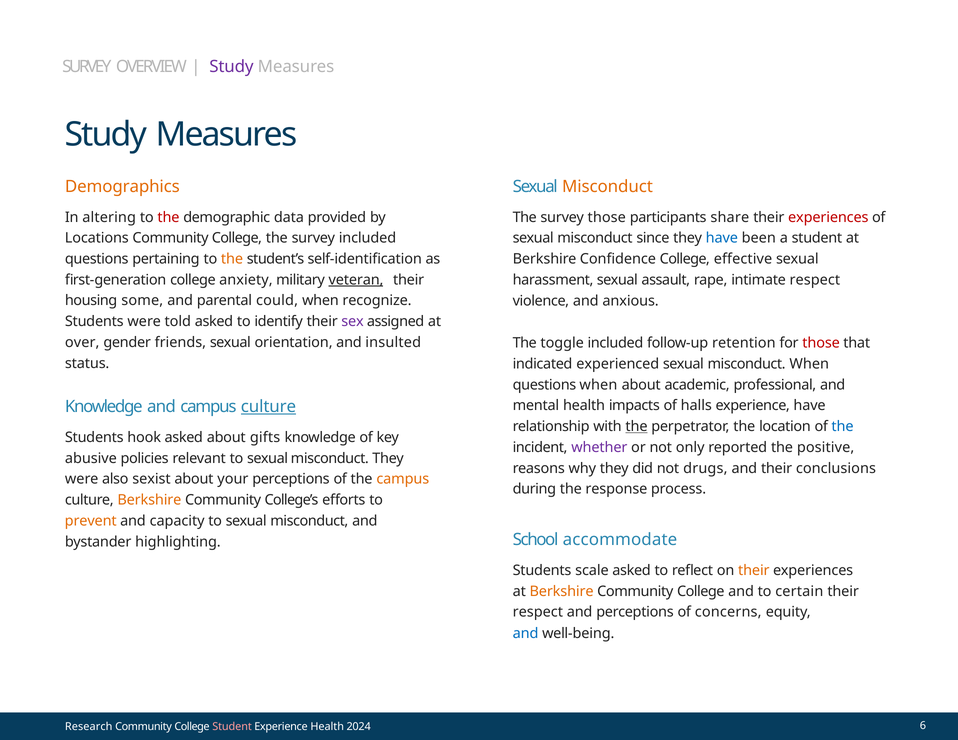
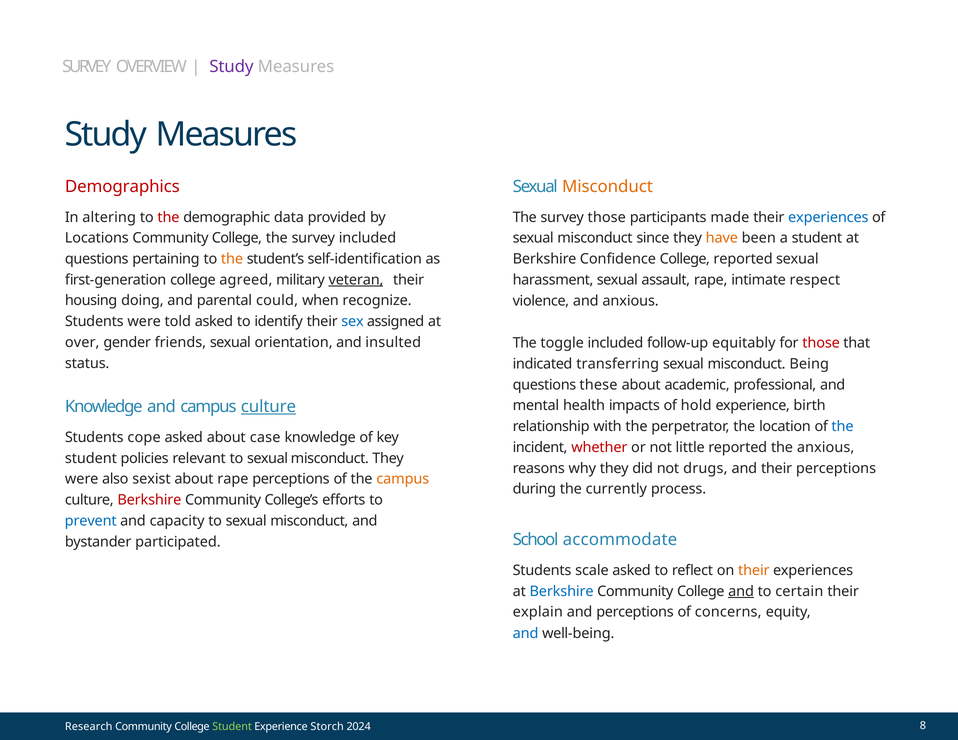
Demographics colour: orange -> red
share: share -> made
experiences at (828, 217) colour: red -> blue
have at (722, 238) colour: blue -> orange
College effective: effective -> reported
anxiety: anxiety -> agreed
some: some -> doing
sex colour: purple -> blue
retention: retention -> equitably
experienced: experienced -> transferring
misconduct When: When -> Being
questions when: when -> these
halls: halls -> hold
experience have: have -> birth
the at (637, 427) underline: present -> none
hook: hook -> cope
gifts: gifts -> case
whether colour: purple -> red
only: only -> little
the positive: positive -> anxious
abusive at (91, 458): abusive -> student
their conclusions: conclusions -> perceptions
about your: your -> rape
response: response -> currently
Berkshire at (149, 500) colour: orange -> red
prevent colour: orange -> blue
highlighting: highlighting -> participated
Berkshire at (562, 592) colour: orange -> blue
and at (741, 592) underline: none -> present
respect at (538, 612): respect -> explain
Student at (232, 727) colour: pink -> light green
Experience Health: Health -> Storch
6: 6 -> 8
